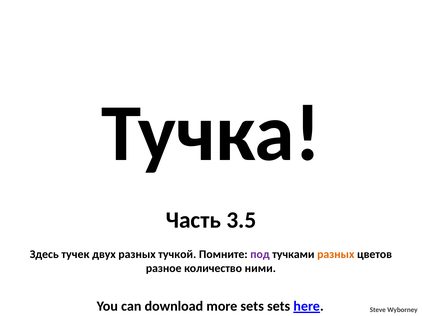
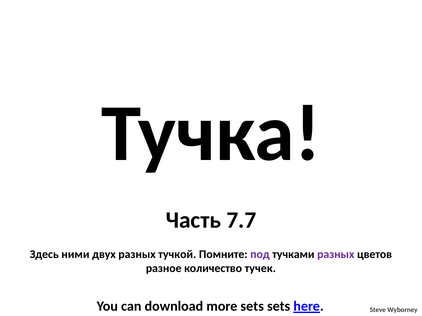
3.5: 3.5 -> 7.7
тучек: тучек -> ними
разных at (336, 255) colour: orange -> purple
ними: ними -> тучек
